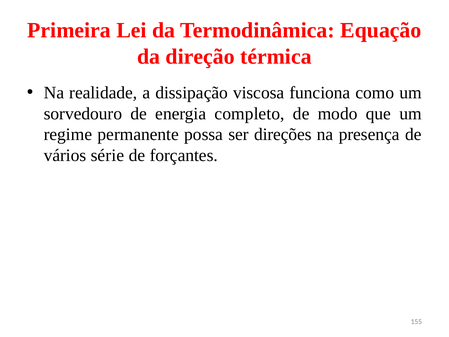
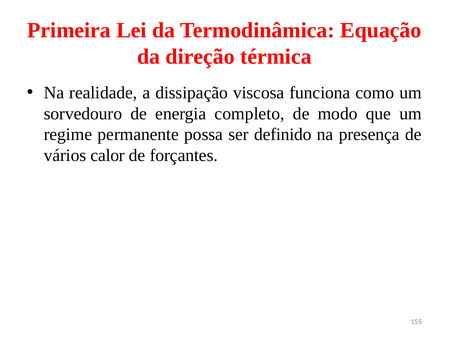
direções: direções -> definido
série: série -> calor
